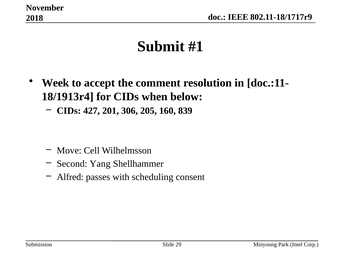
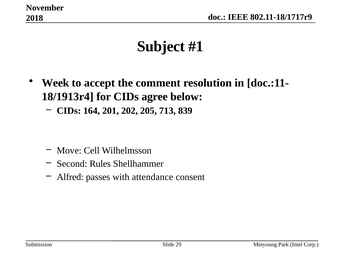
Submit: Submit -> Subject
when: when -> agree
427: 427 -> 164
306: 306 -> 202
160: 160 -> 713
Yang: Yang -> Rules
scheduling: scheduling -> attendance
